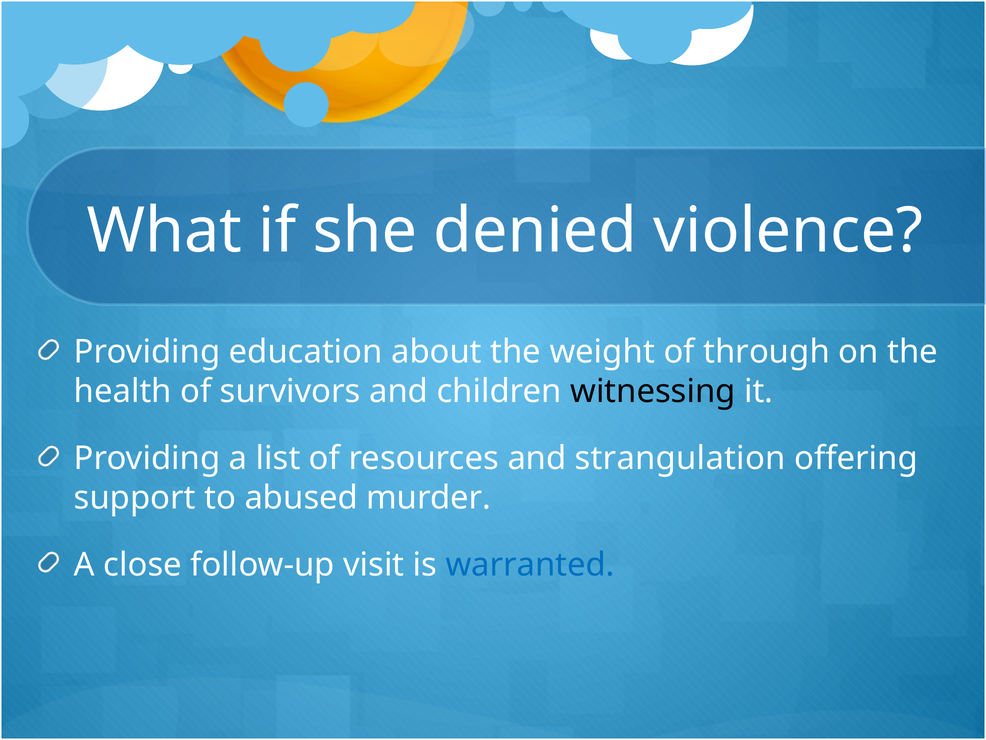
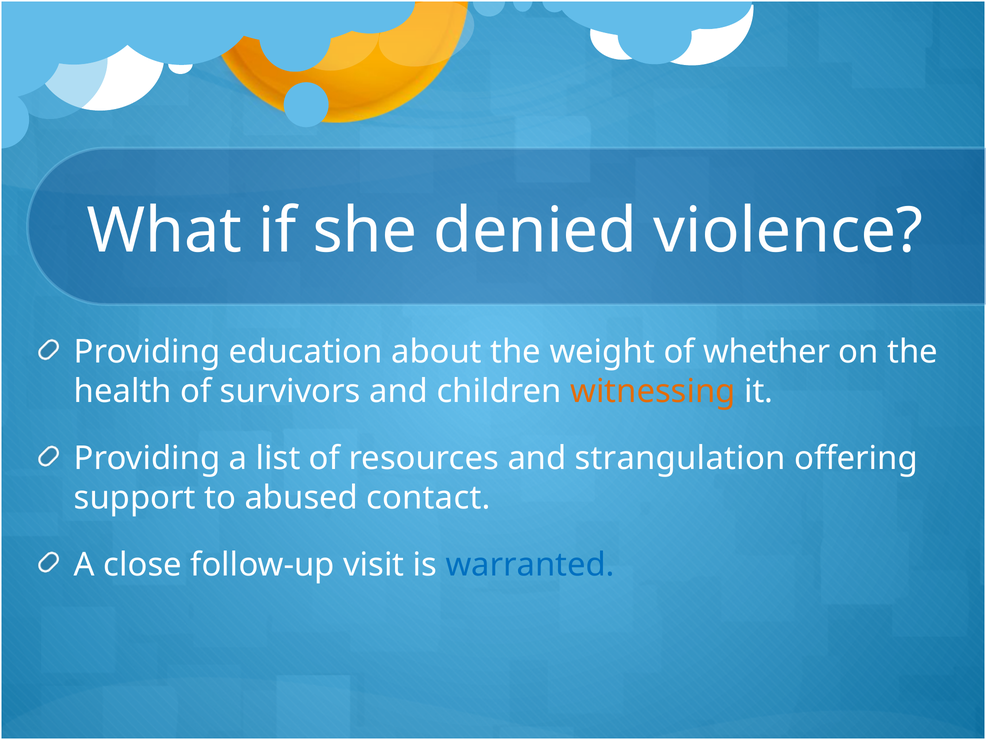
through: through -> whether
witnessing colour: black -> orange
murder: murder -> contact
